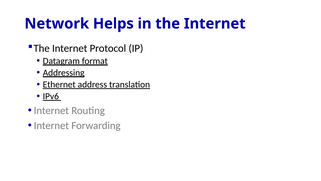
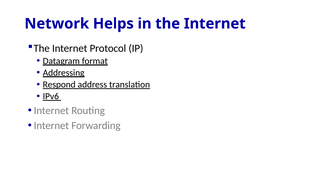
Ethernet: Ethernet -> Respond
